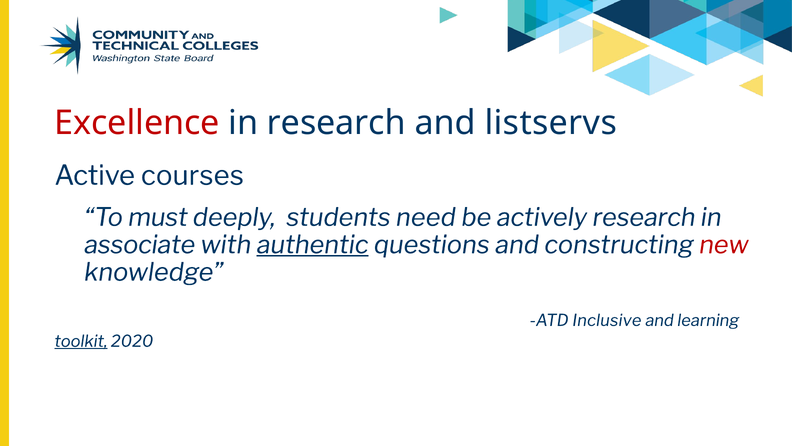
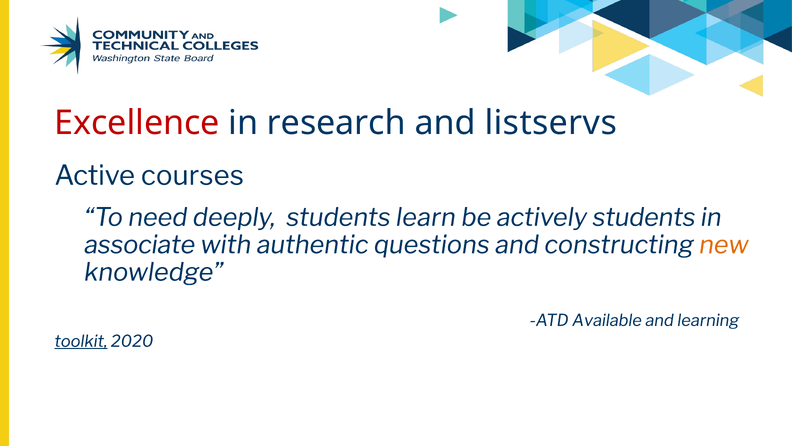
must: must -> need
need: need -> learn
actively research: research -> students
authentic underline: present -> none
new colour: red -> orange
Inclusive: Inclusive -> Available
